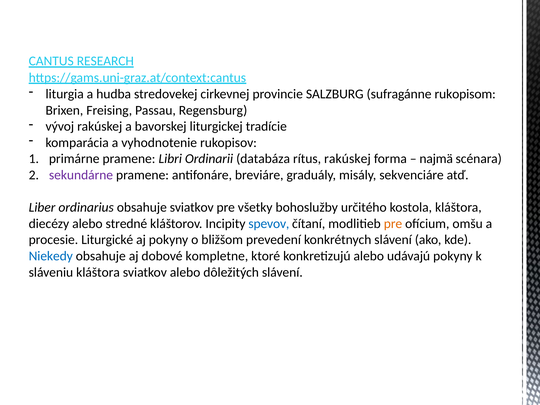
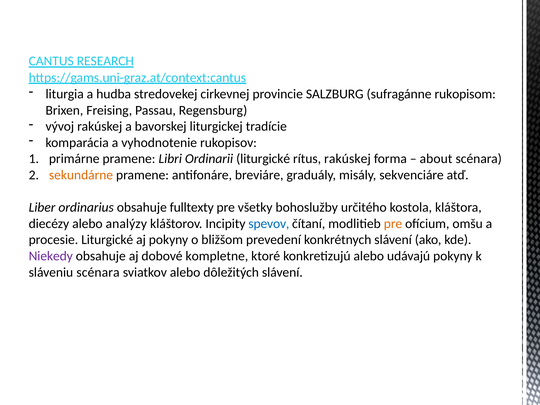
Ordinarii databáza: databáza -> liturgické
najmä: najmä -> about
sekundárne colour: purple -> orange
obsahuje sviatkov: sviatkov -> fulltexty
stredné: stredné -> analýzy
Niekedy colour: blue -> purple
sláveniu kláštora: kláštora -> scénara
